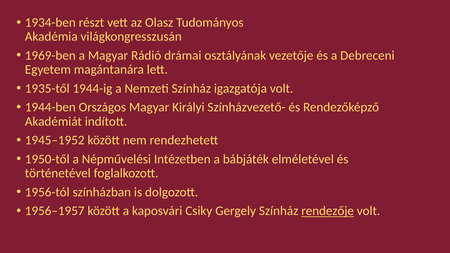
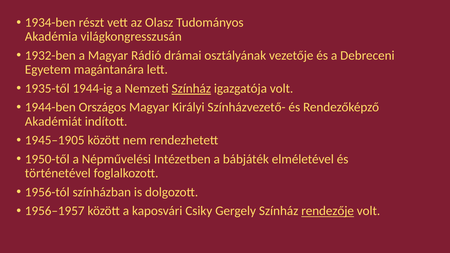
1969-ben: 1969-ben -> 1932-ben
Színház at (191, 89) underline: none -> present
1945–1952: 1945–1952 -> 1945–1905
